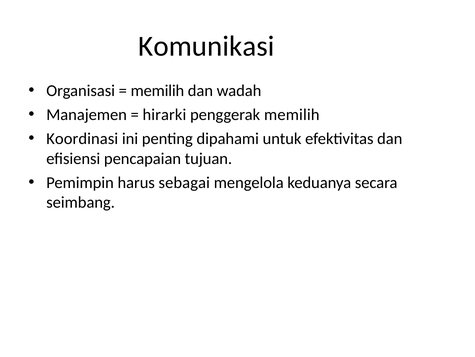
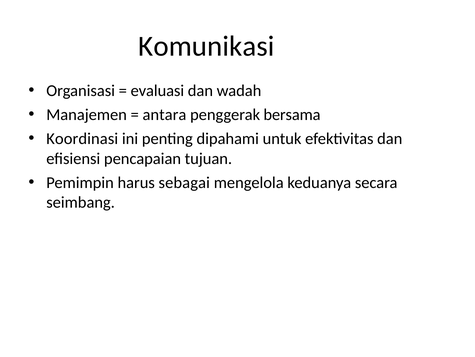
memilih at (157, 90): memilih -> evaluasi
hirarki: hirarki -> antara
penggerak memilih: memilih -> bersama
